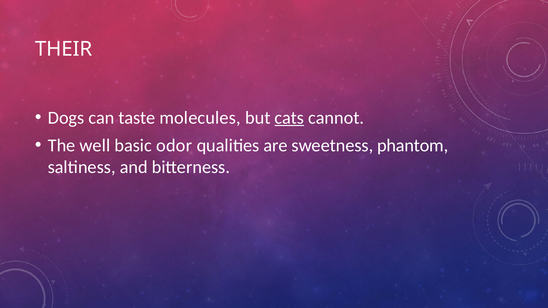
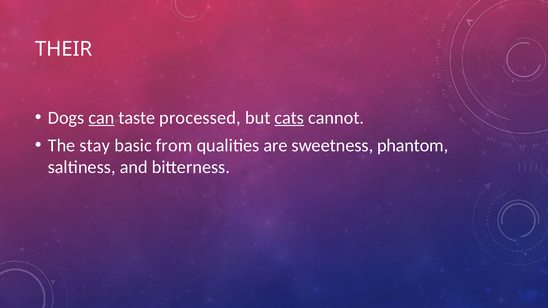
can underline: none -> present
molecules: molecules -> processed
well: well -> stay
odor: odor -> from
